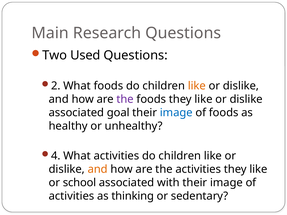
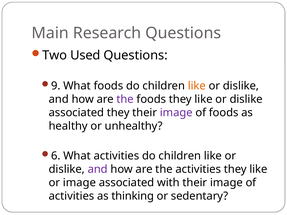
2: 2 -> 9
associated goal: goal -> they
image at (176, 113) colour: blue -> purple
4: 4 -> 6
and at (98, 169) colour: orange -> purple
or school: school -> image
